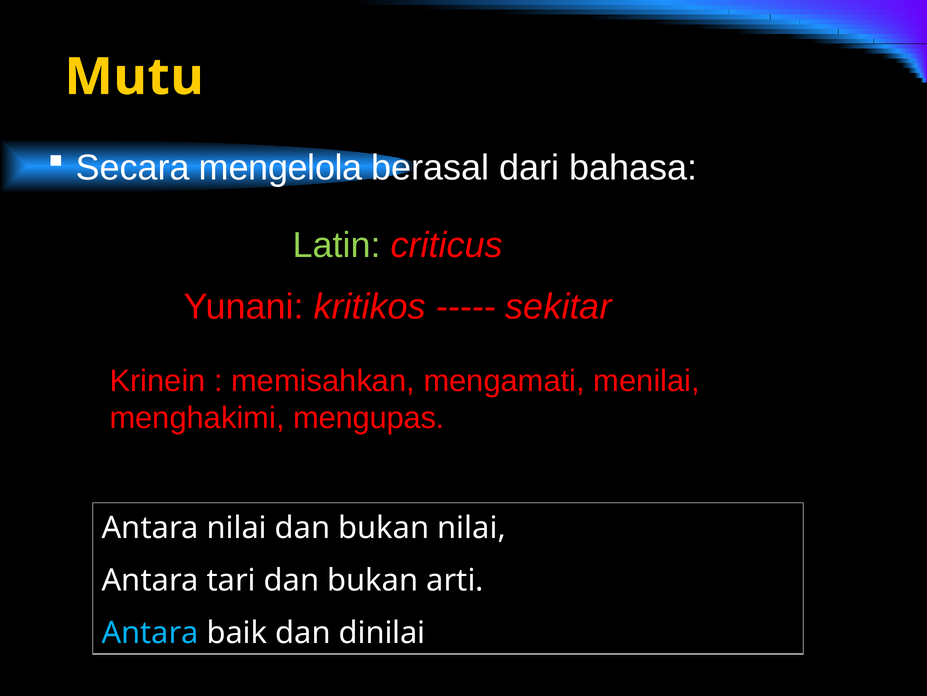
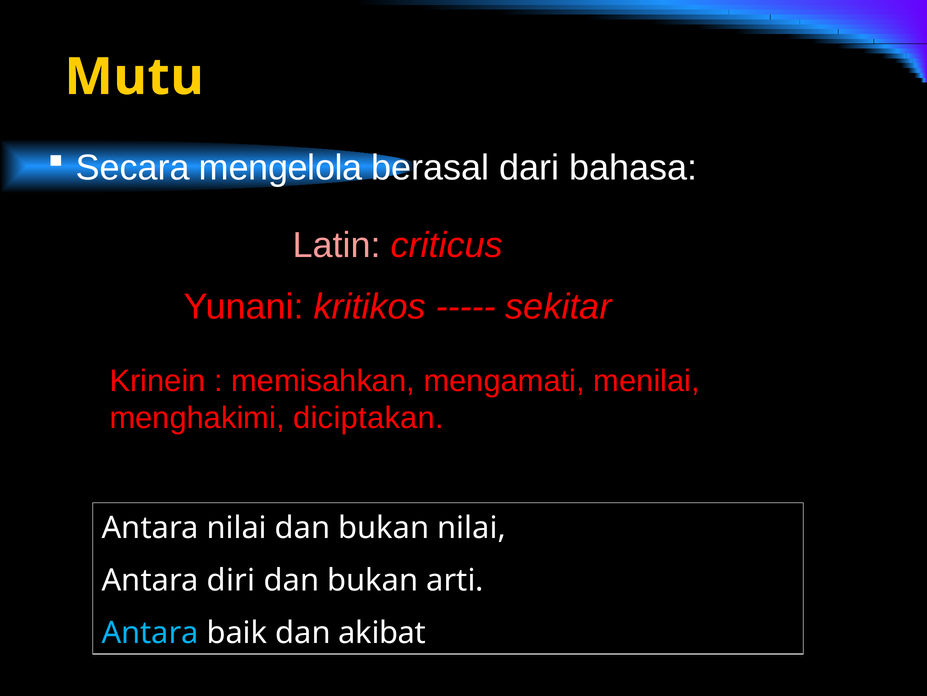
Latin colour: light green -> pink
mengupas: mengupas -> diciptakan
tari: tari -> diri
dinilai: dinilai -> akibat
